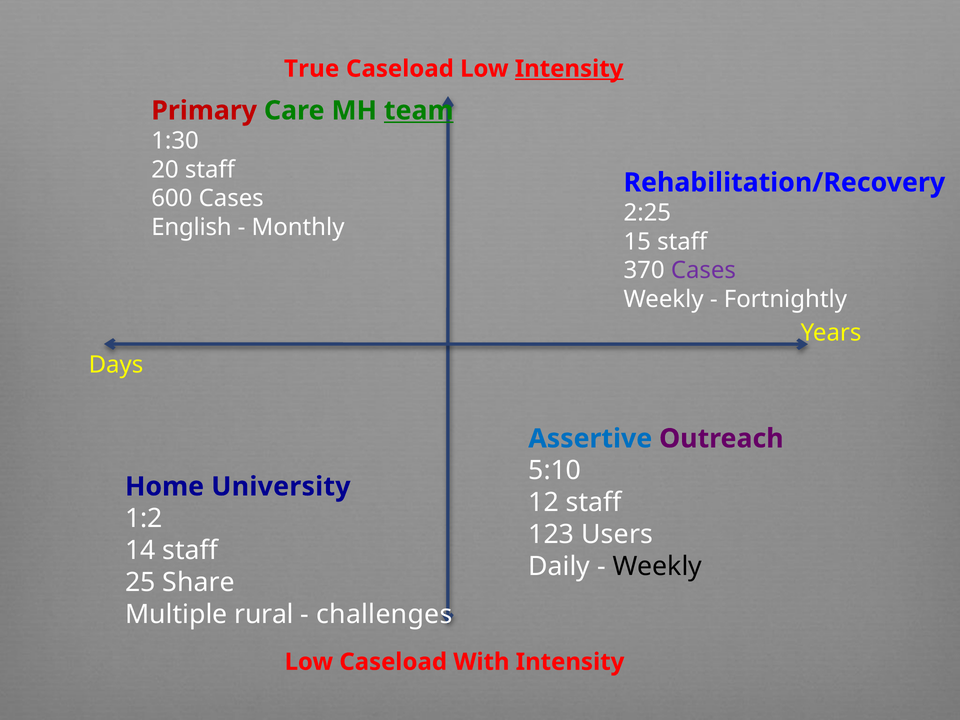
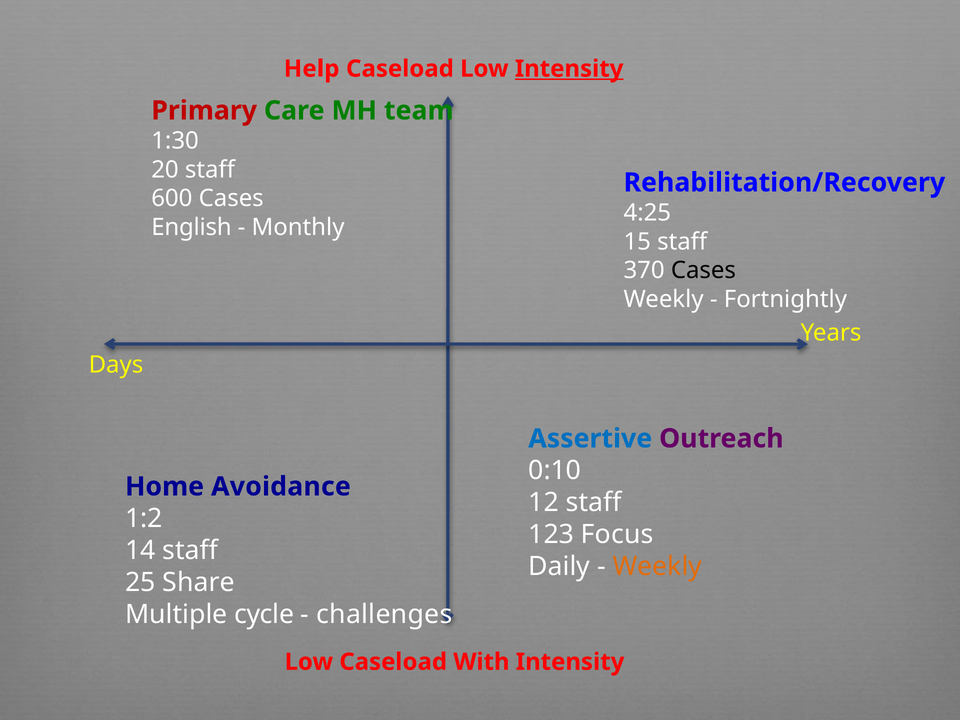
True: True -> Help
team underline: present -> none
2:25: 2:25 -> 4:25
Cases at (703, 270) colour: purple -> black
5:10: 5:10 -> 0:10
University: University -> Avoidance
Users: Users -> Focus
Weekly at (657, 567) colour: black -> orange
rural: rural -> cycle
